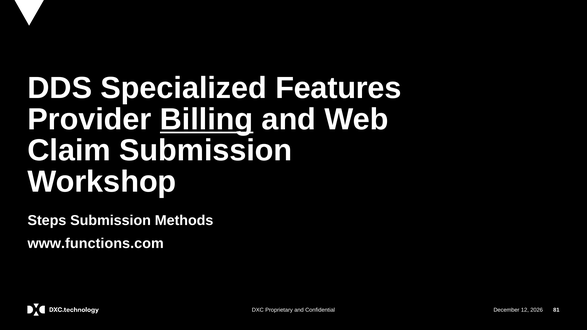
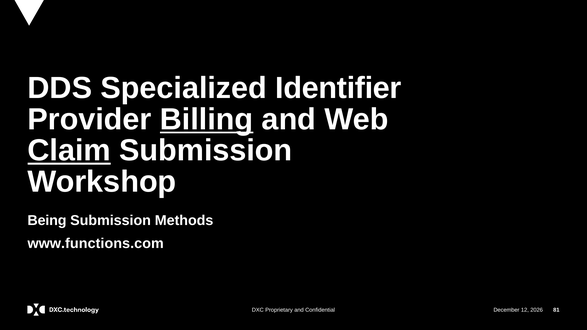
Features: Features -> Identifier
Claim underline: none -> present
Steps: Steps -> Being
